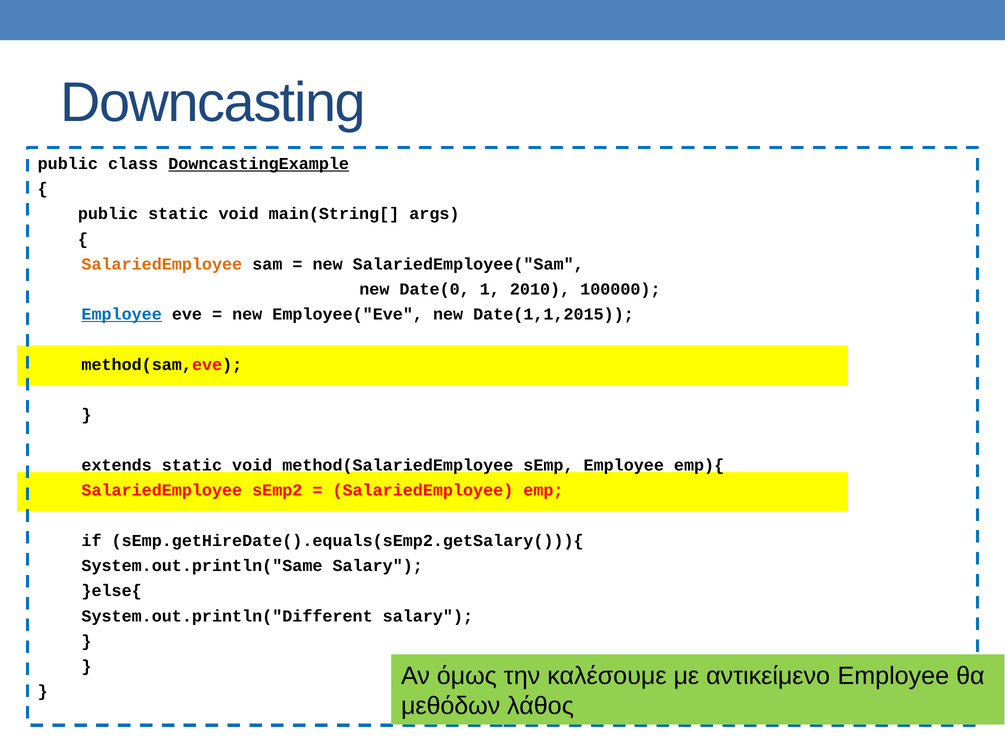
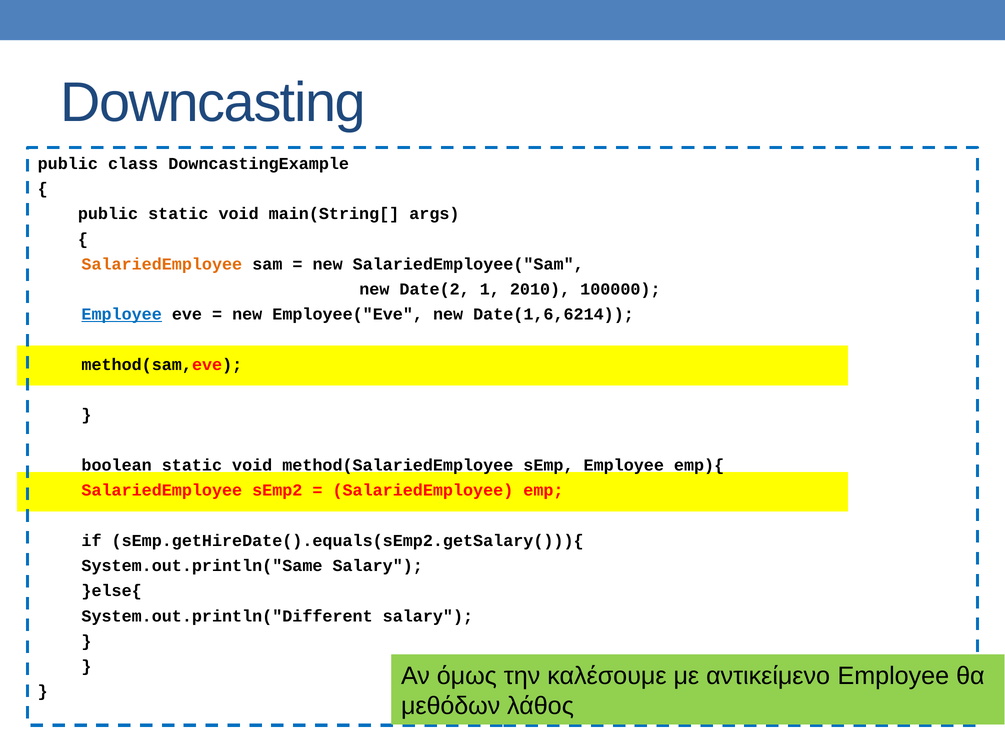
DowncastingExample underline: present -> none
Date(0: Date(0 -> Date(2
Date(1,1,2015: Date(1,1,2015 -> Date(1,6,6214
extends: extends -> boolean
